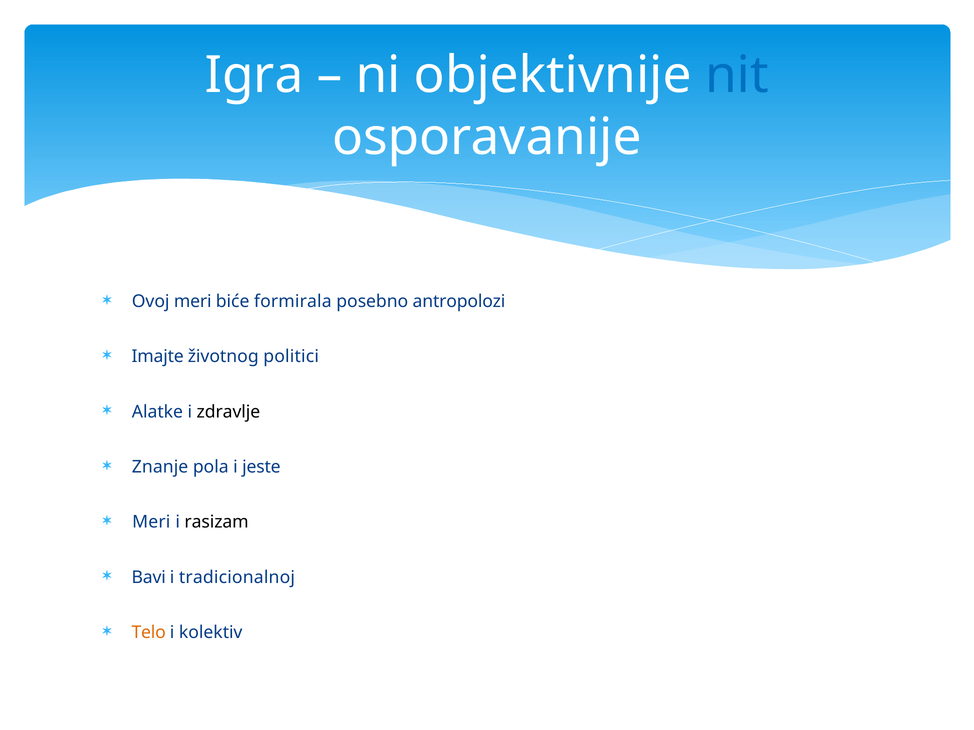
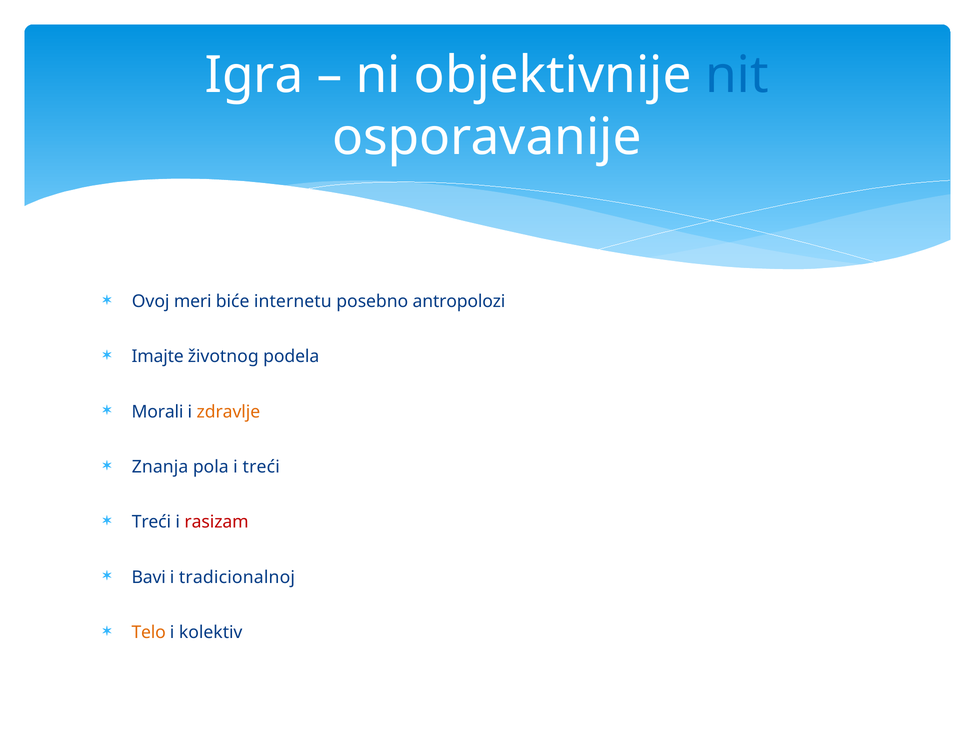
formirala: formirala -> internetu
politici: politici -> podela
Alatke: Alatke -> Morali
zdravlje colour: black -> orange
Znanje: Znanje -> Znanja
i jeste: jeste -> treći
Meri at (151, 523): Meri -> Treći
rasizam colour: black -> red
